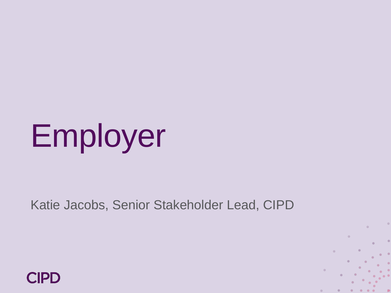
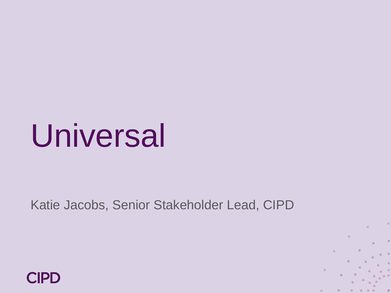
Employer: Employer -> Universal
